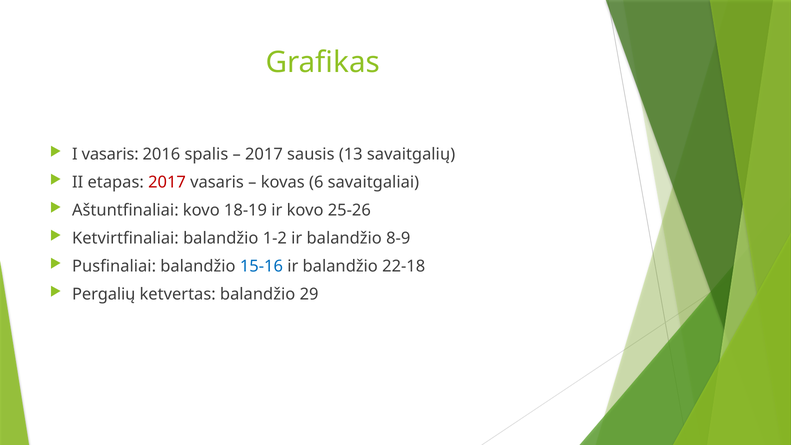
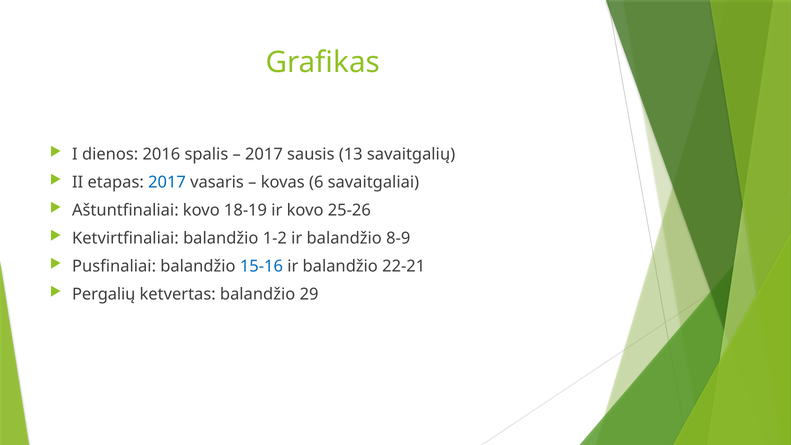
I vasaris: vasaris -> dienos
2017 at (167, 182) colour: red -> blue
22-18: 22-18 -> 22-21
